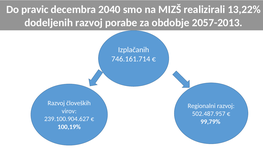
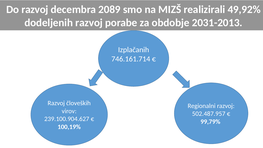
Do pravic: pravic -> razvoj
2040: 2040 -> 2089
13,22%: 13,22% -> 49,92%
2057-2013: 2057-2013 -> 2031-2013
